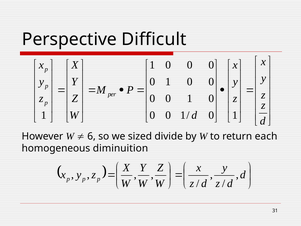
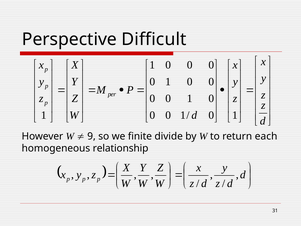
6: 6 -> 9
sized: sized -> finite
diminuition: diminuition -> relationship
